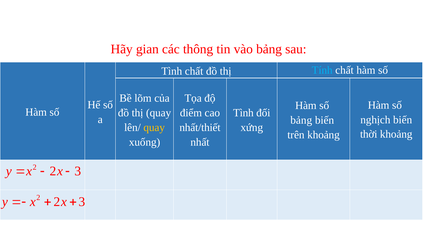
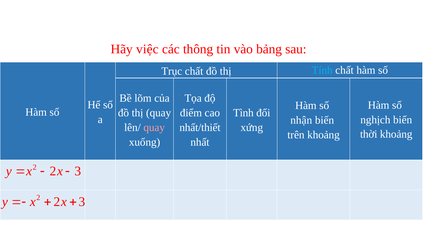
gian: gian -> việc
Tình at (172, 71): Tình -> Trục
bảng at (301, 120): bảng -> nhận
quay at (154, 128) colour: yellow -> pink
